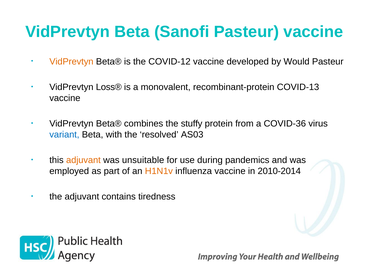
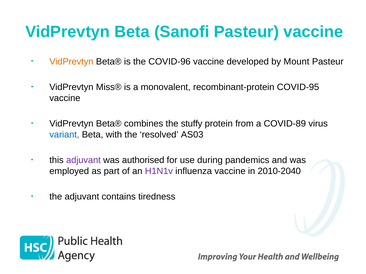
COVID-12: COVID-12 -> COVID-96
Would: Would -> Mount
Loss®: Loss® -> Miss®
COVID-13: COVID-13 -> COVID-95
COVID-36: COVID-36 -> COVID-89
adjuvant at (83, 160) colour: orange -> purple
unsuitable: unsuitable -> authorised
H1N1v colour: orange -> purple
2010-2014: 2010-2014 -> 2010-2040
